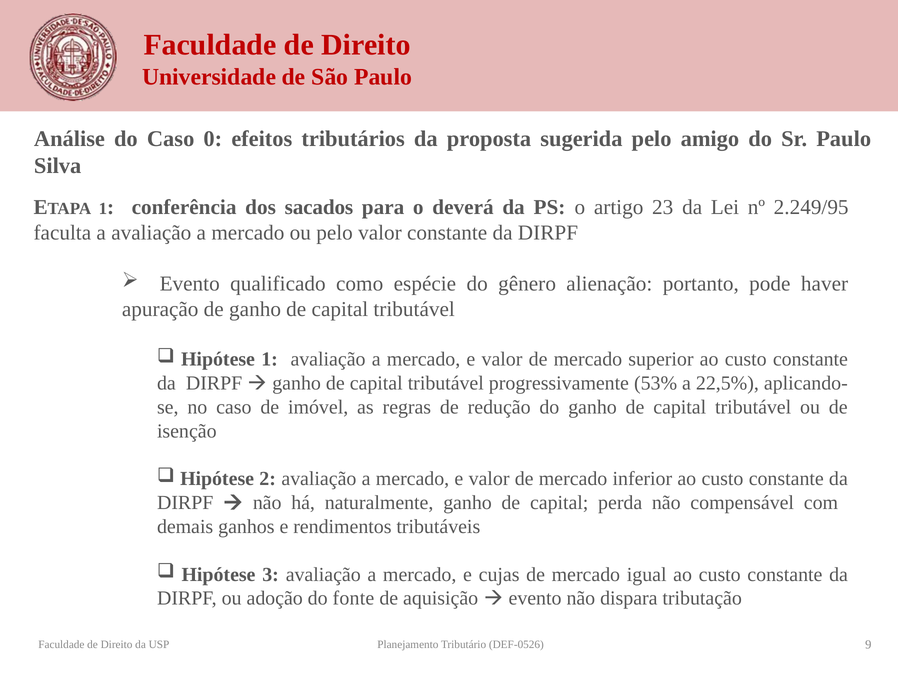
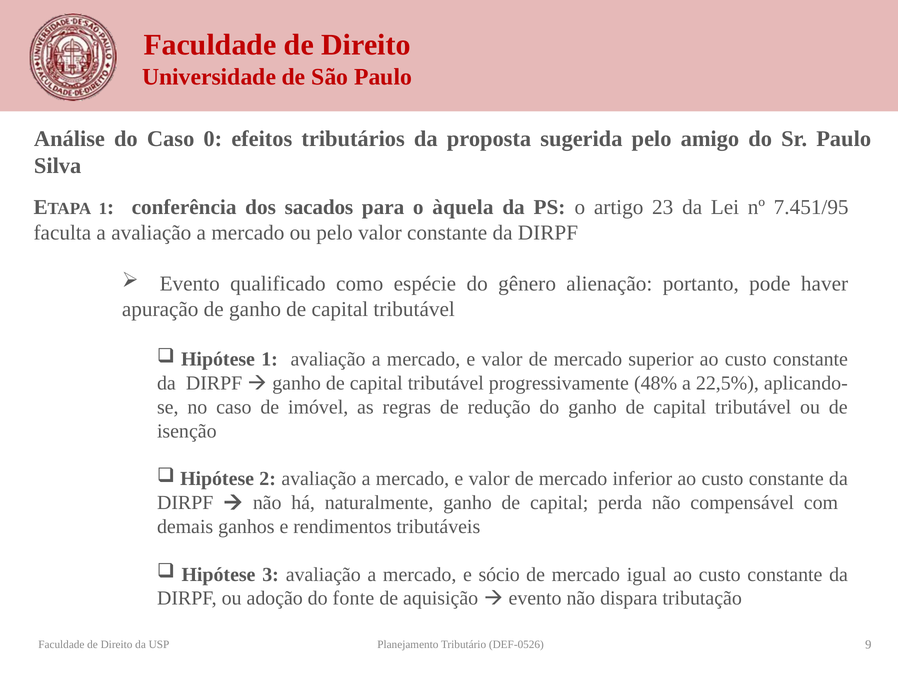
deverá: deverá -> àquela
2.249/95: 2.249/95 -> 7.451/95
53%: 53% -> 48%
cujas: cujas -> sócio
